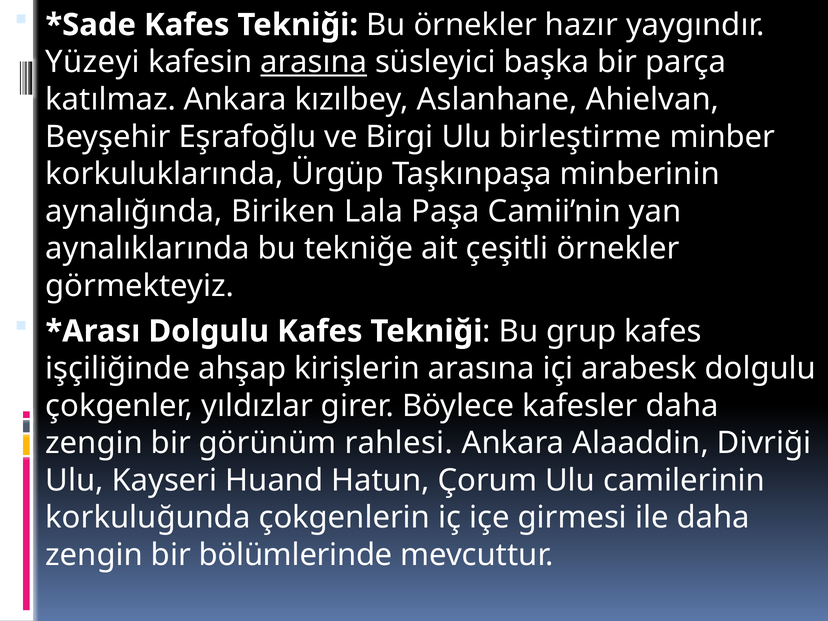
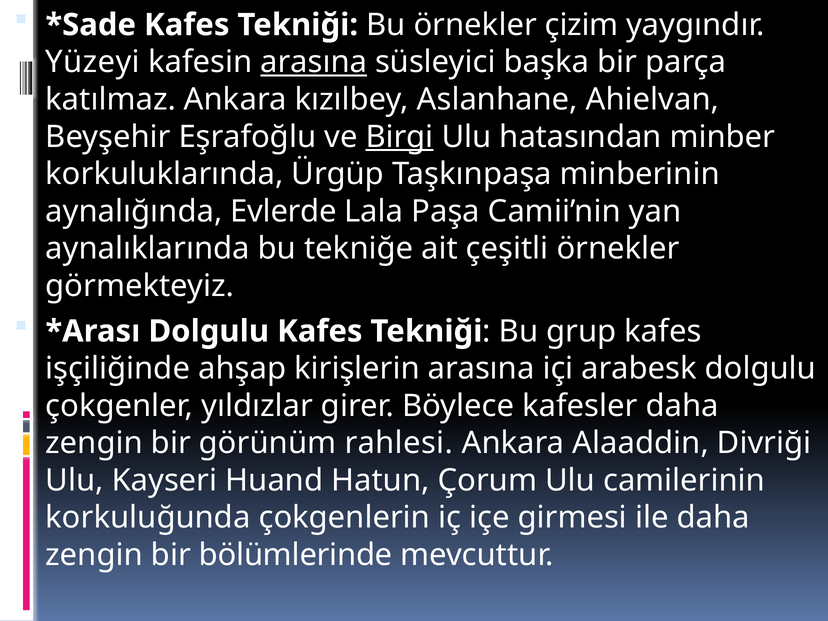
hazır: hazır -> çizim
Birgi underline: none -> present
birleştirme: birleştirme -> hatasından
Biriken: Biriken -> Evlerde
